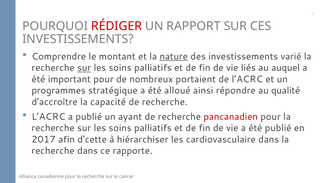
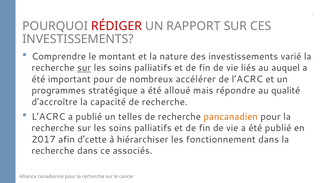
nature underline: present -> none
portaient: portaient -> accélérer
ainsi: ainsi -> mais
ayant: ayant -> telles
pancanadien colour: red -> orange
cardiovasculaire: cardiovasculaire -> fonctionnement
rapporte: rapporte -> associés
